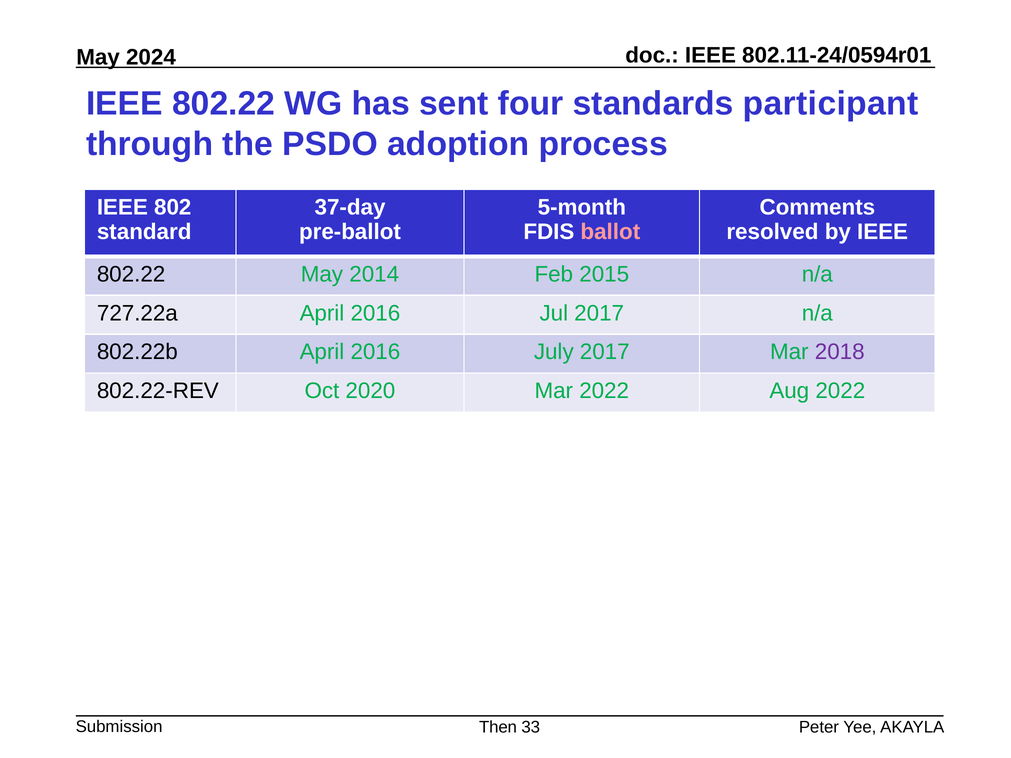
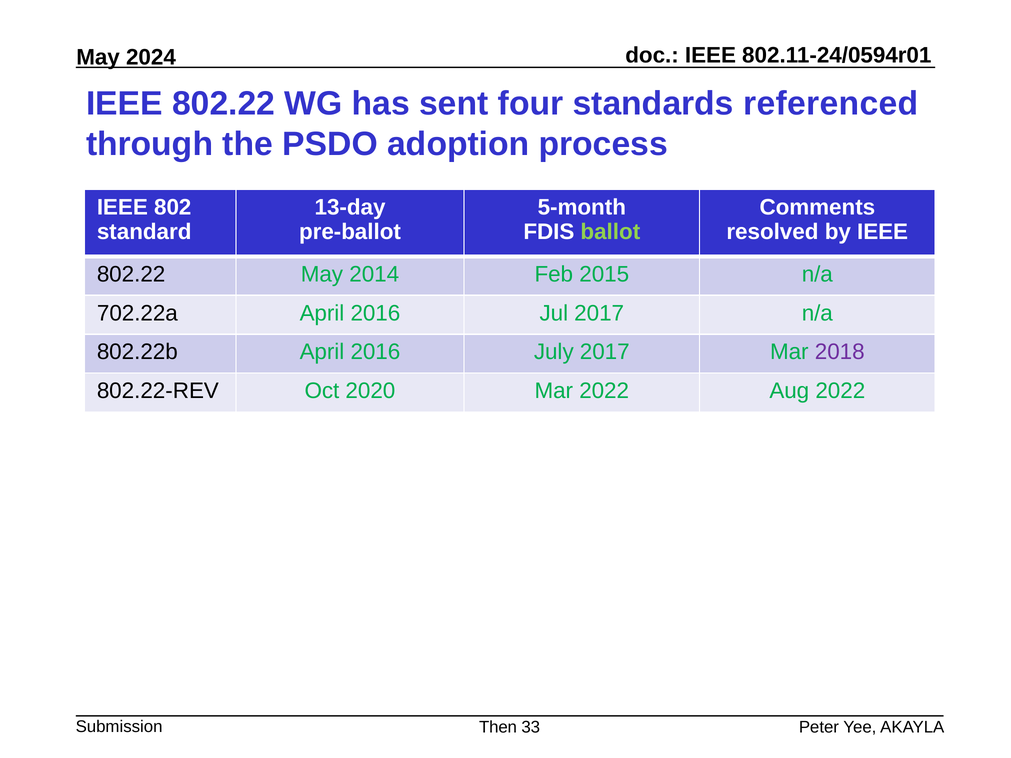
participant: participant -> referenced
37-day: 37-day -> 13-day
ballot colour: pink -> light green
727.22a: 727.22a -> 702.22a
